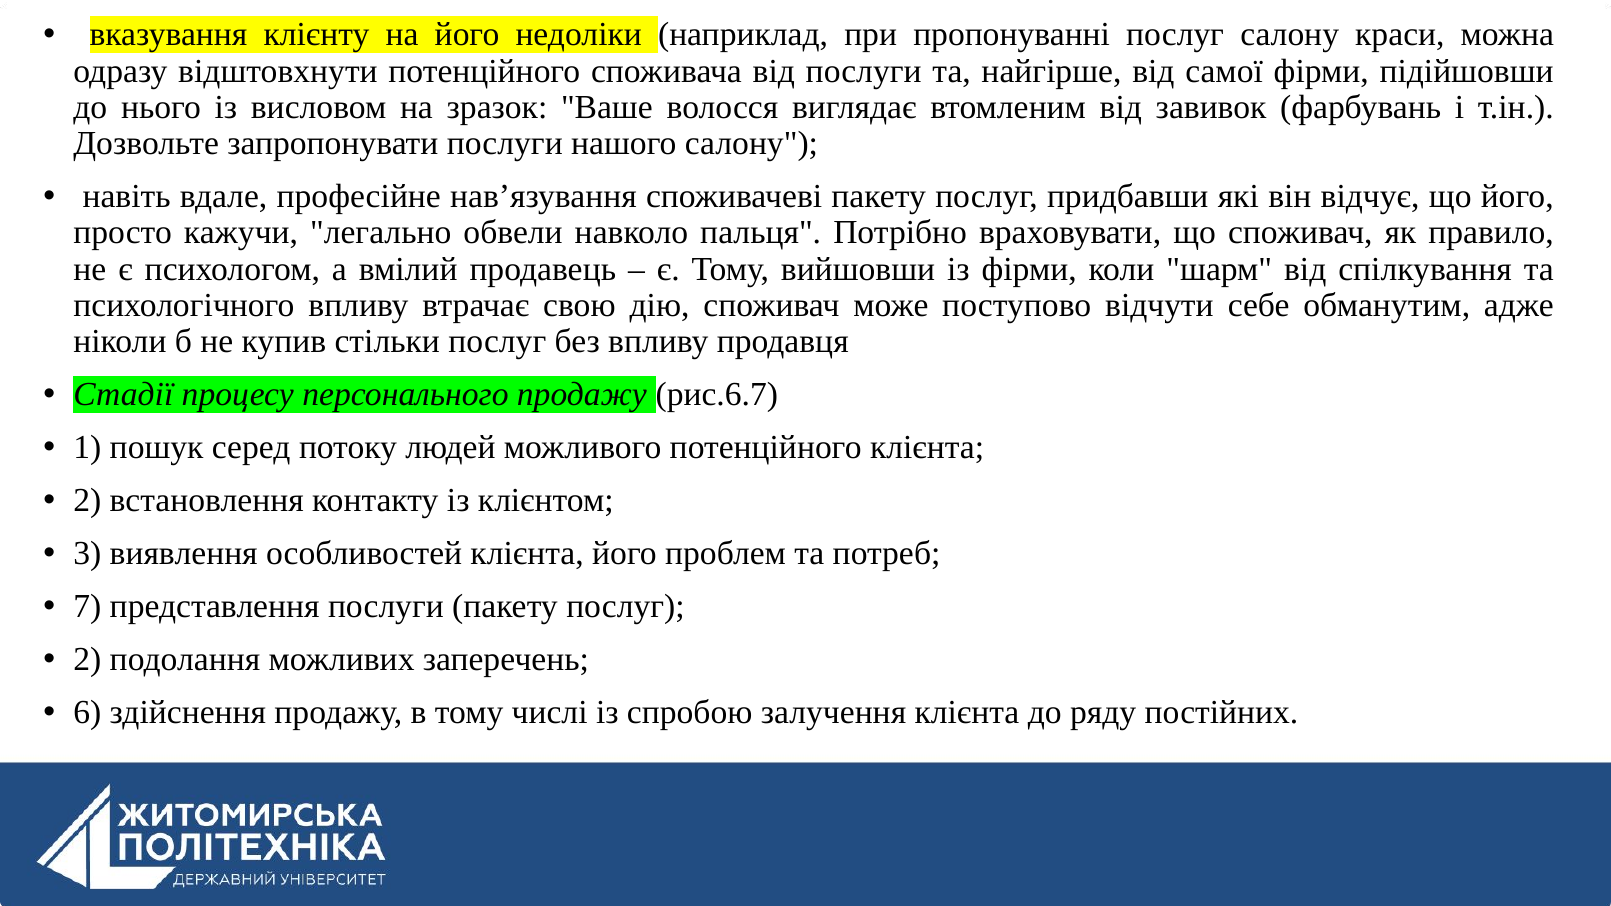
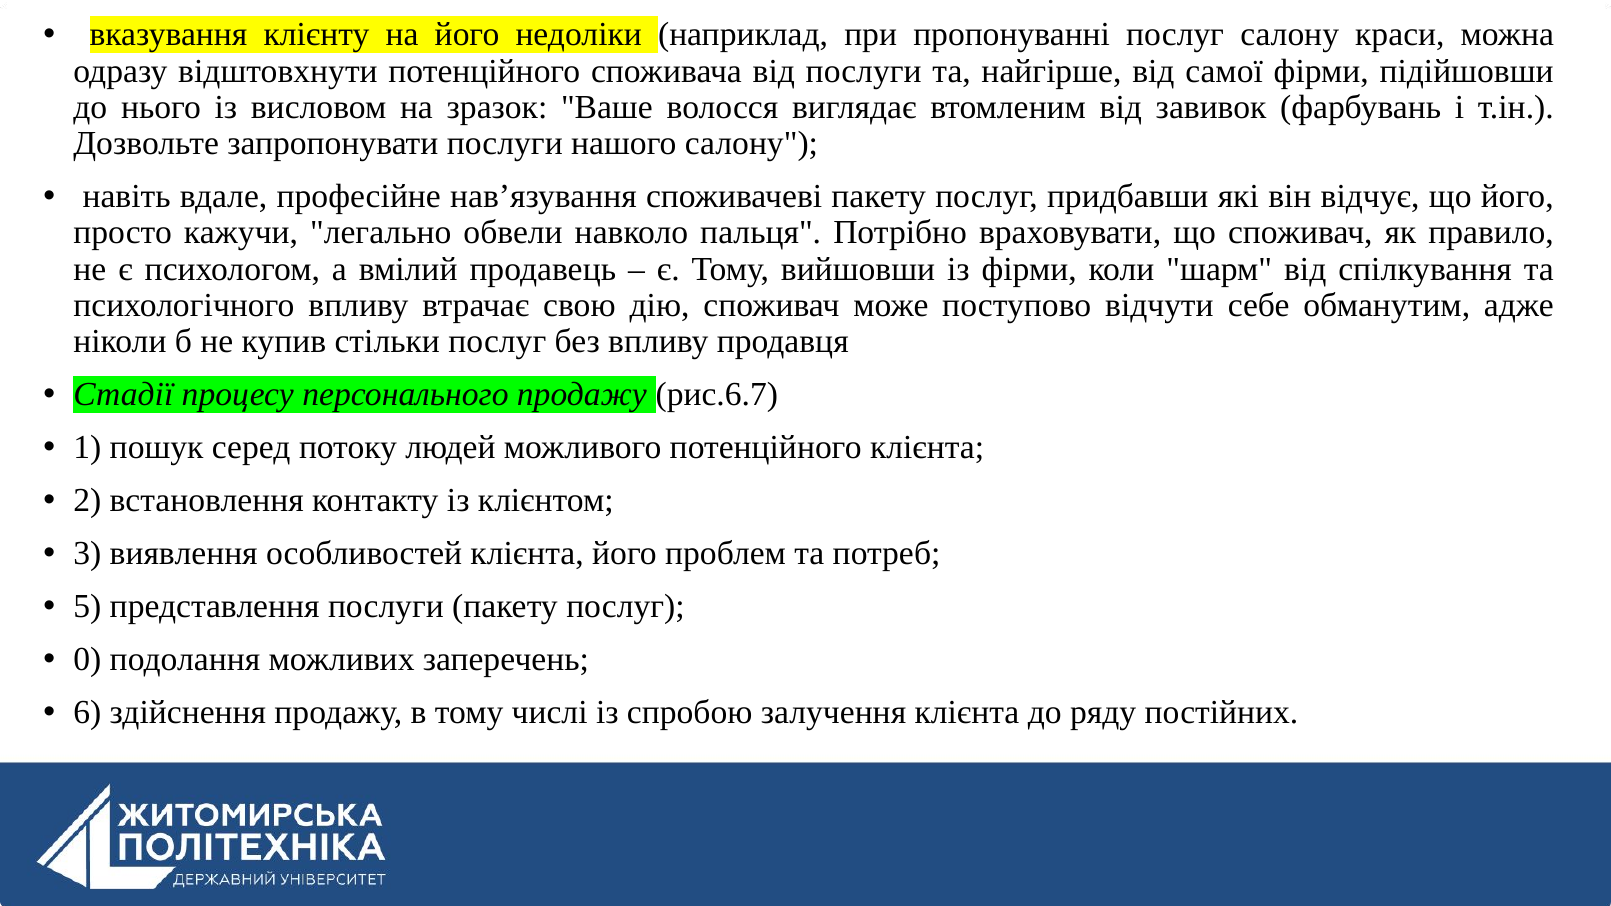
7: 7 -> 5
2 at (87, 660): 2 -> 0
